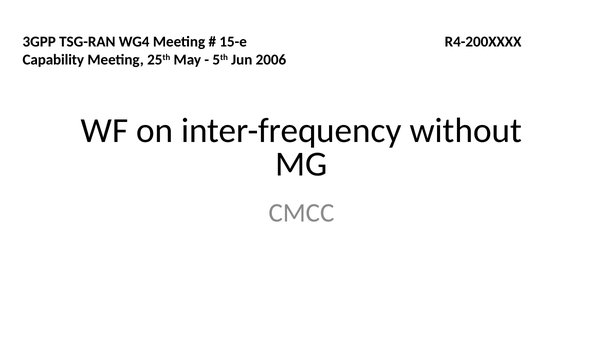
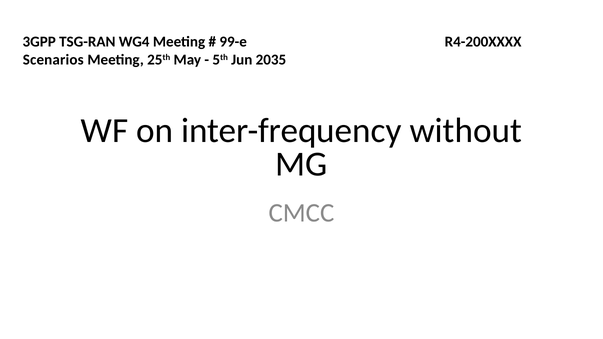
15-e: 15-e -> 99-e
Capability: Capability -> Scenarios
2006: 2006 -> 2035
